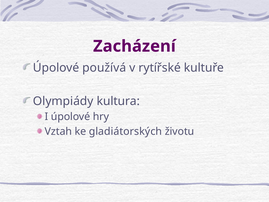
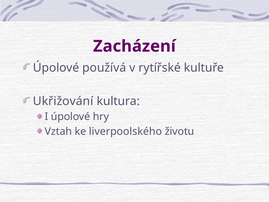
Olympiády: Olympiády -> Ukřižování
gladiátorských: gladiátorských -> liverpoolského
